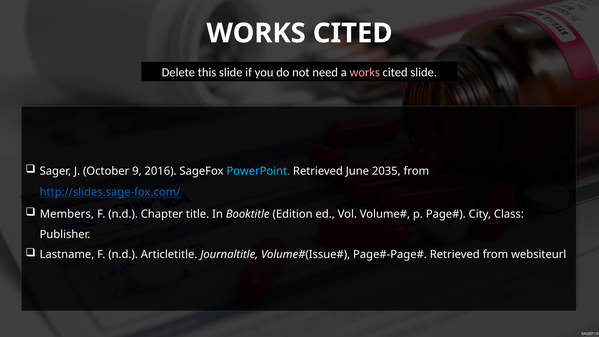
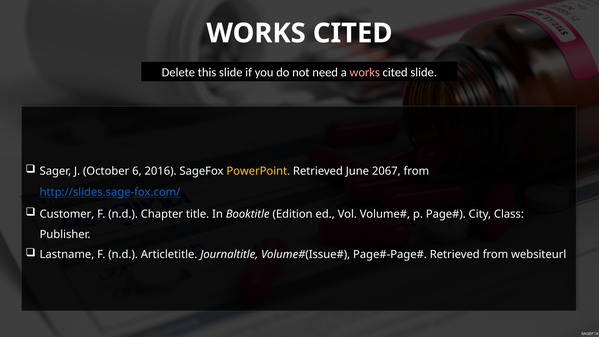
9: 9 -> 6
PowerPoint colour: light blue -> yellow
2035: 2035 -> 2067
Members: Members -> Customer
